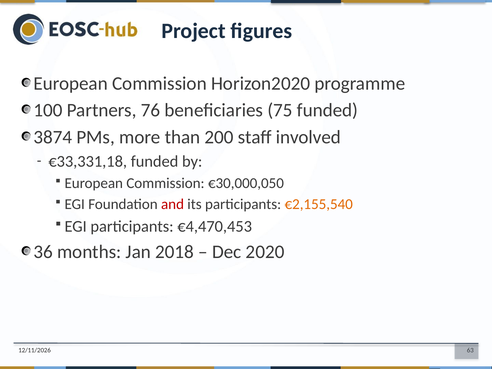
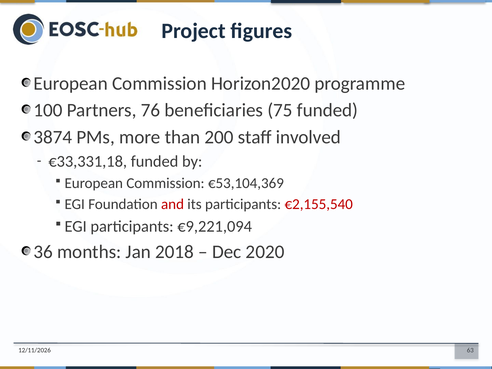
€30,000,050: €30,000,050 -> €53,104,369
€2,155,540 colour: orange -> red
€4,470,453: €4,470,453 -> €9,221,094
